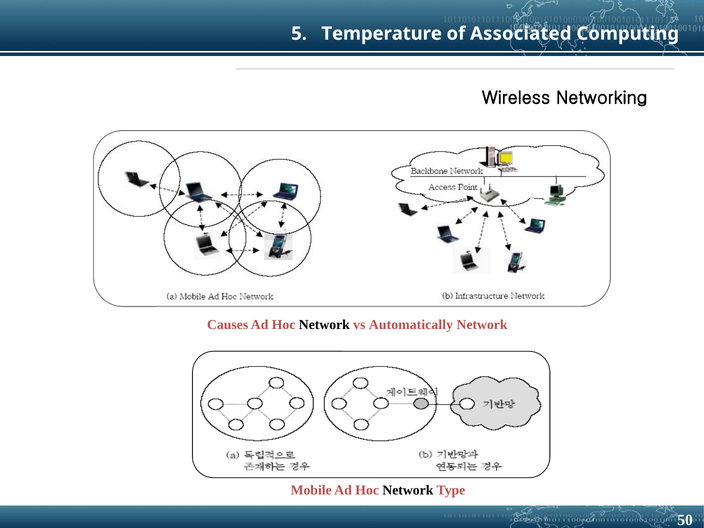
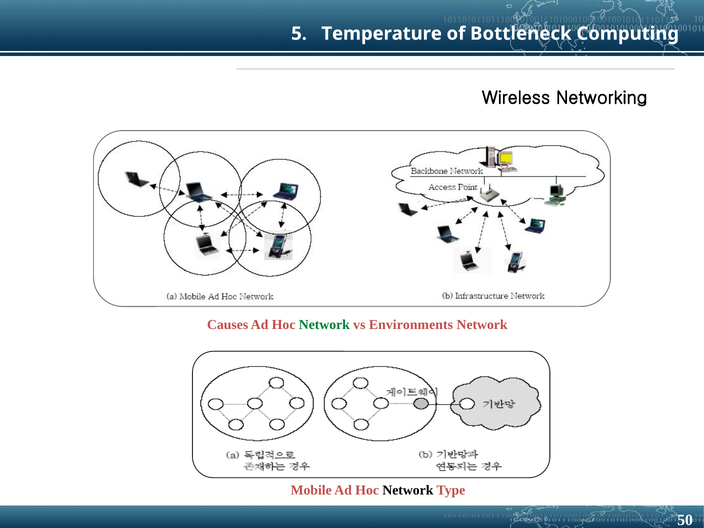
Associated: Associated -> Bottleneck
Network at (324, 325) colour: black -> green
Automatically: Automatically -> Environments
